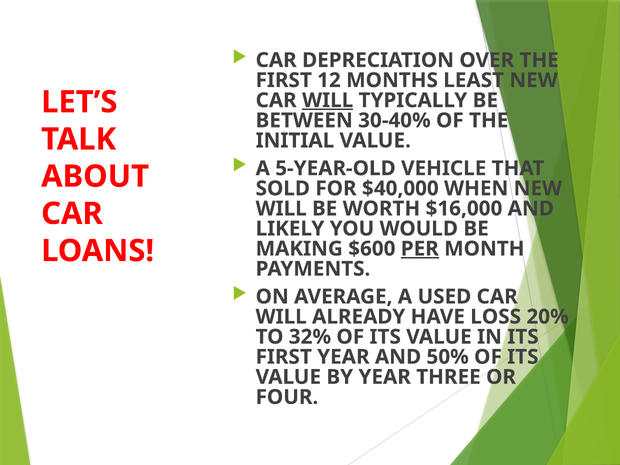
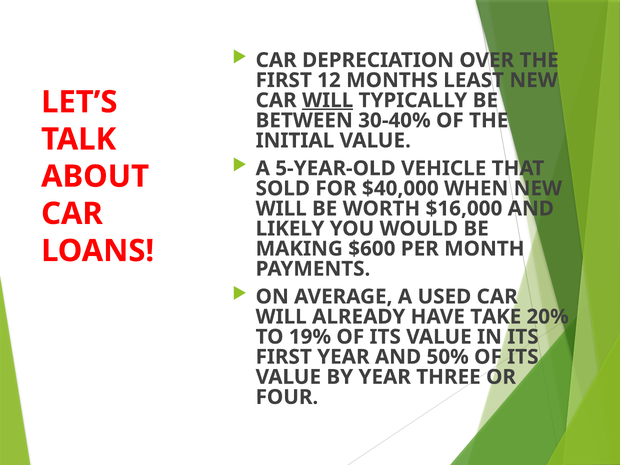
PER underline: present -> none
LOSS: LOSS -> TAKE
32%: 32% -> 19%
